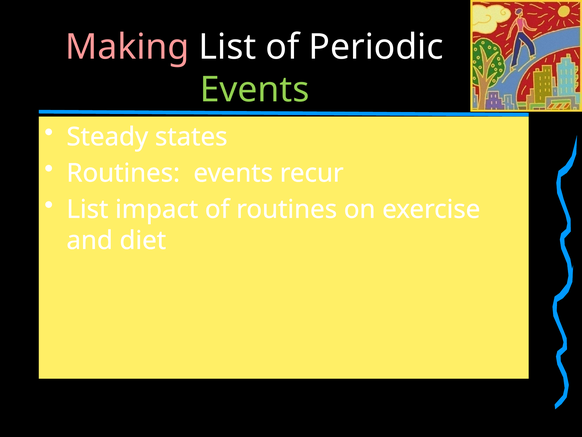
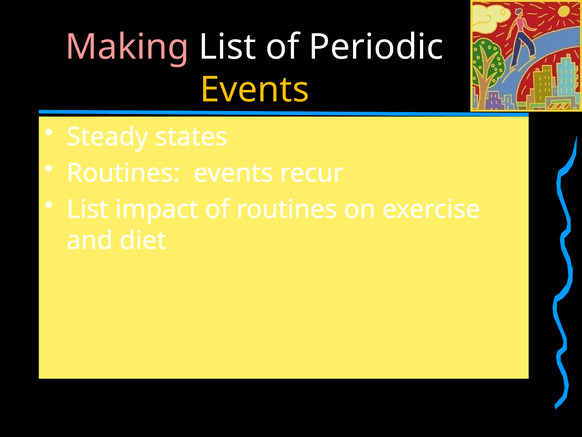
Events at (255, 90) colour: light green -> yellow
